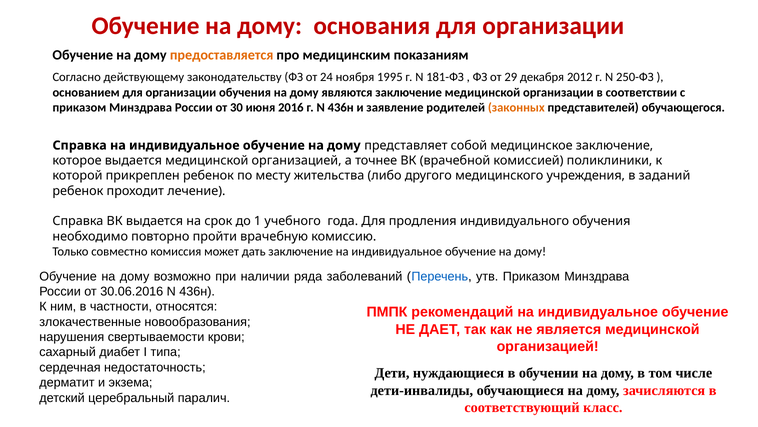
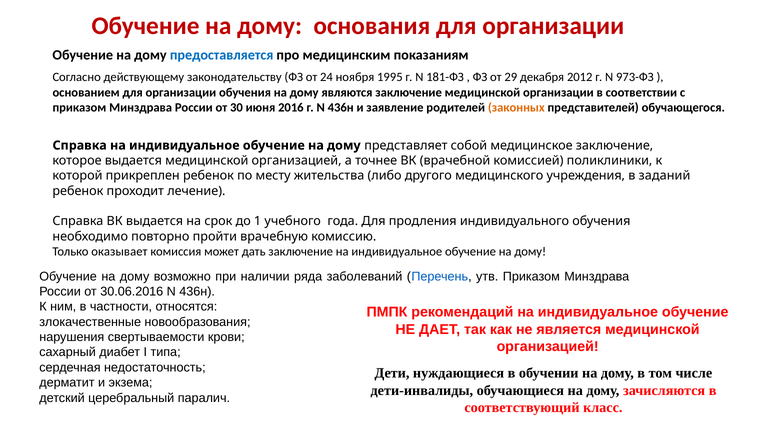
предоставляется colour: orange -> blue
250-ФЗ: 250-ФЗ -> 973-ФЗ
совместно: совместно -> оказывает
